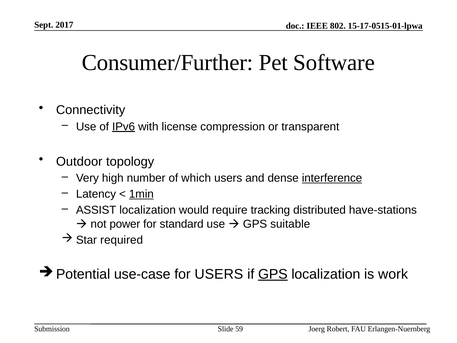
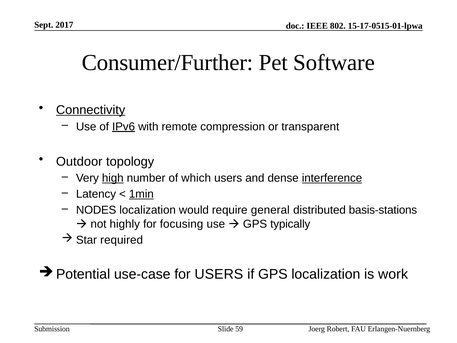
Connectivity underline: none -> present
license: license -> remote
high underline: none -> present
ASSIST: ASSIST -> NODES
tracking: tracking -> general
have-stations: have-stations -> basis-stations
power: power -> highly
standard: standard -> focusing
suitable: suitable -> typically
GPS at (273, 274) underline: present -> none
